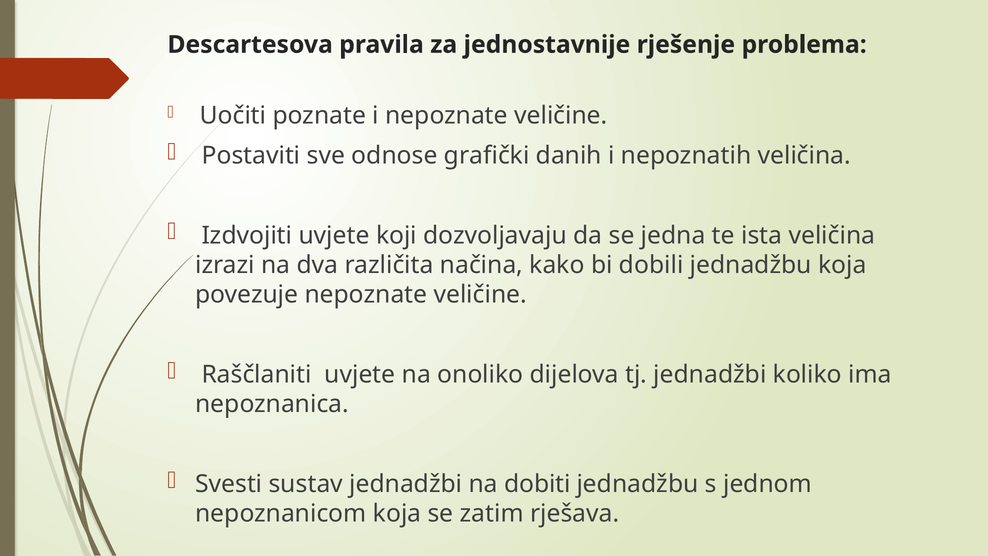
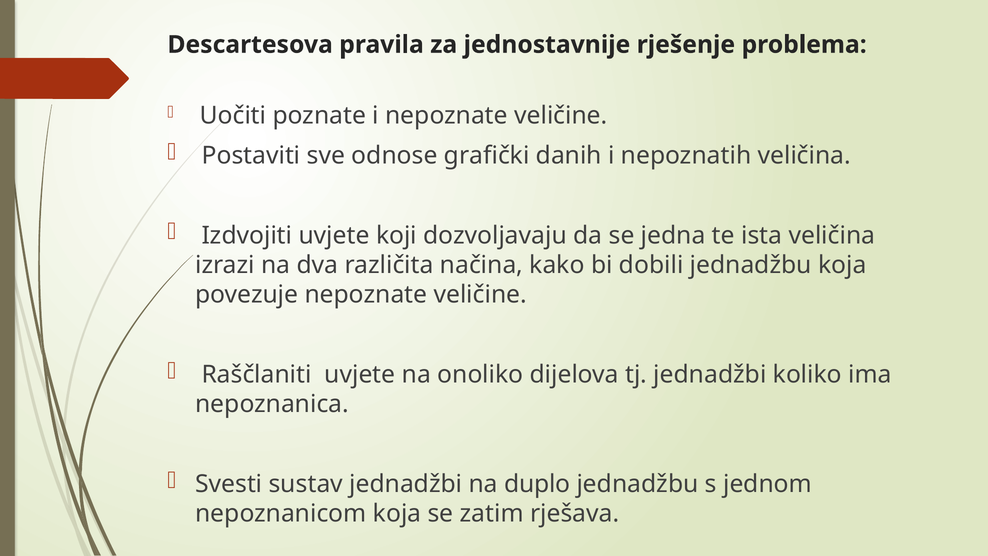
dobiti: dobiti -> duplo
